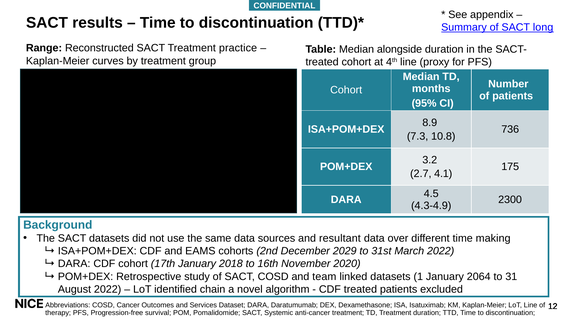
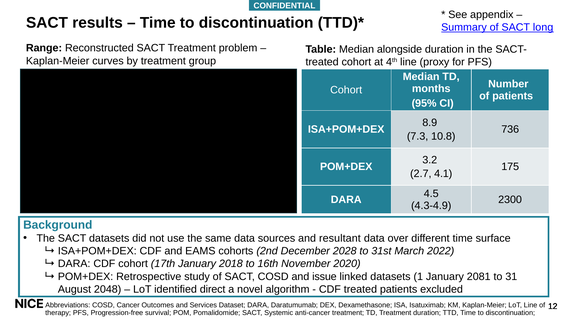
practice: practice -> problem
making: making -> surface
2029: 2029 -> 2028
team: team -> issue
2064: 2064 -> 2081
August 2022: 2022 -> 2048
chain: chain -> direct
